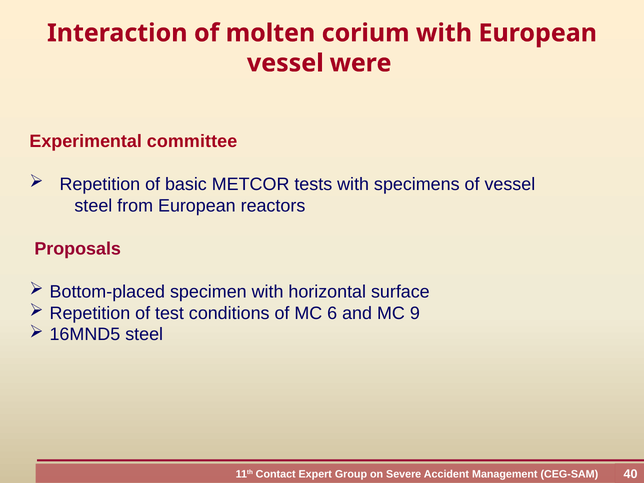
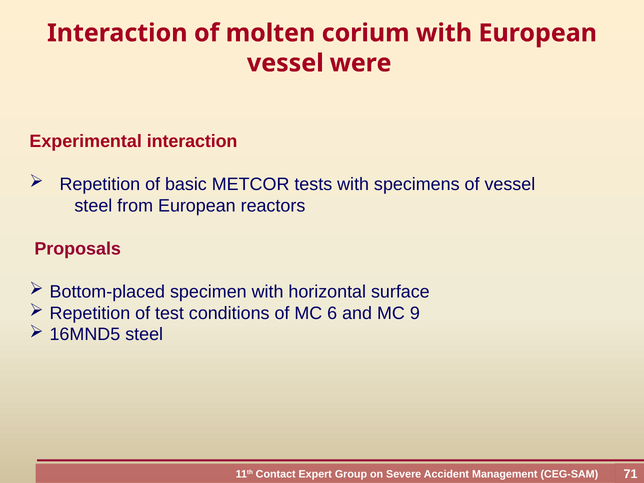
Experimental committee: committee -> interaction
40: 40 -> 71
